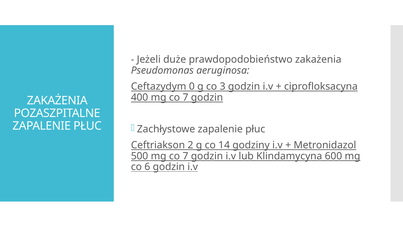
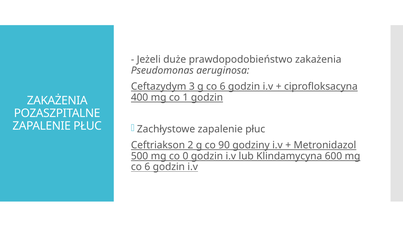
0: 0 -> 3
g co 3: 3 -> 6
400 mg co 7: 7 -> 1
14: 14 -> 90
500 mg co 7: 7 -> 0
